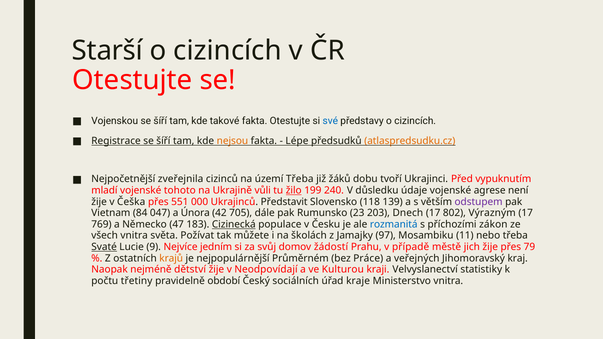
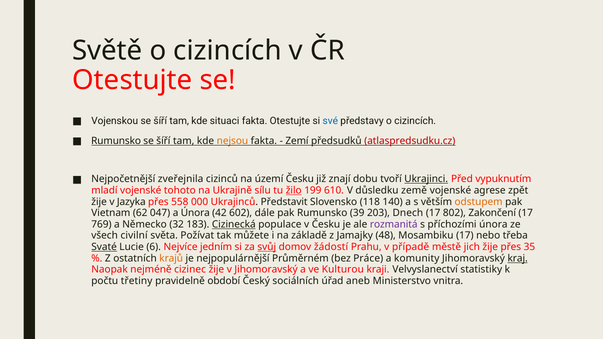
Starší: Starší -> Světě
takové: takové -> situaci
Registrace at (116, 141): Registrace -> Rumunsko
Lépe: Lépe -> Zemí
atlaspredsudku.cz colour: orange -> red
území Třeba: Třeba -> Česku
žáků: žáků -> znají
Ukrajinci underline: none -> present
vůli: vůli -> sílu
240: 240 -> 610
údaje: údaje -> země
není: není -> zpět
Češka: Češka -> Jazyka
551: 551 -> 558
139: 139 -> 140
odstupem colour: purple -> orange
84: 84 -> 62
705: 705 -> 602
23: 23 -> 39
Výrazným: Výrazným -> Zakončení
47: 47 -> 32
rozmanitá colour: blue -> purple
příchozími zákon: zákon -> února
všech vnitra: vnitra -> civilní
školách: školách -> základě
97: 97 -> 48
Mosambiku 11: 11 -> 17
9: 9 -> 6
svůj underline: none -> present
79: 79 -> 35
veřejných: veřejných -> komunity
kraj underline: none -> present
dětství: dětství -> cizinec
v Neodpovídají: Neodpovídají -> Jihomoravský
kraje: kraje -> aneb
